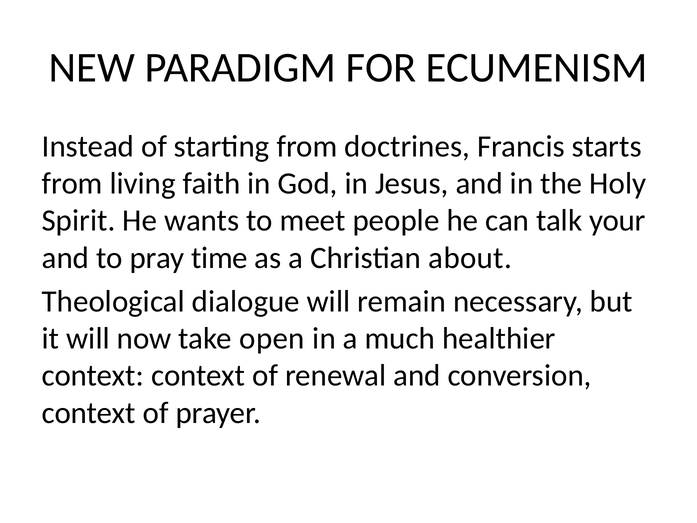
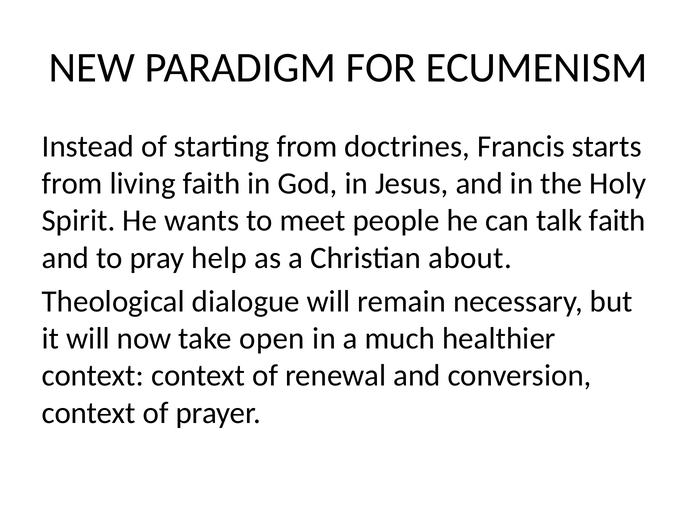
talk your: your -> faith
time: time -> help
